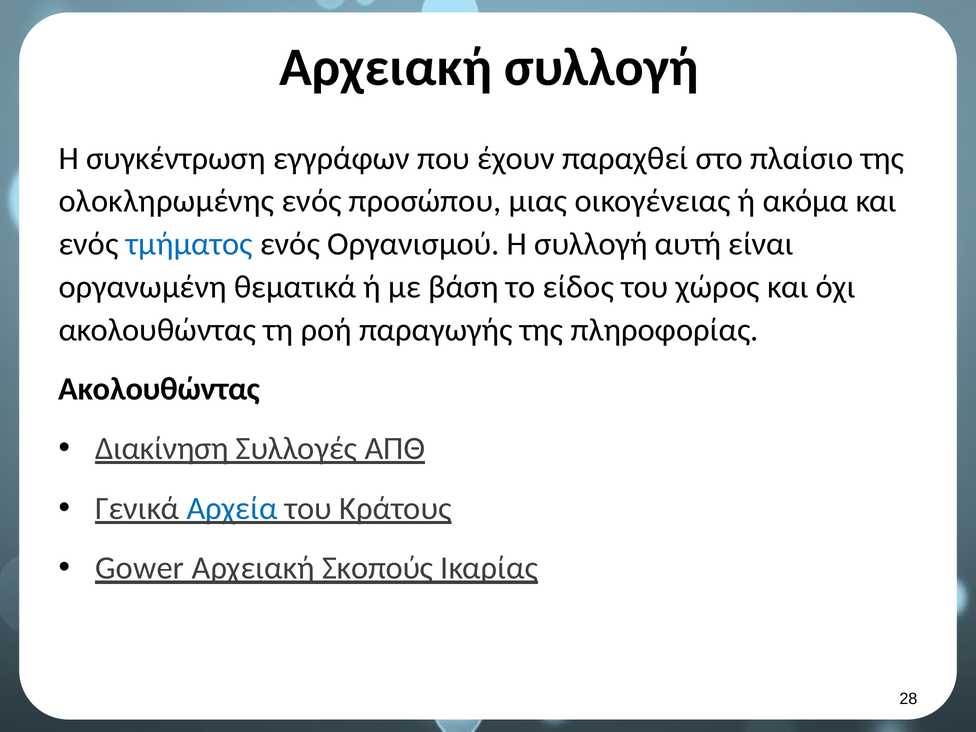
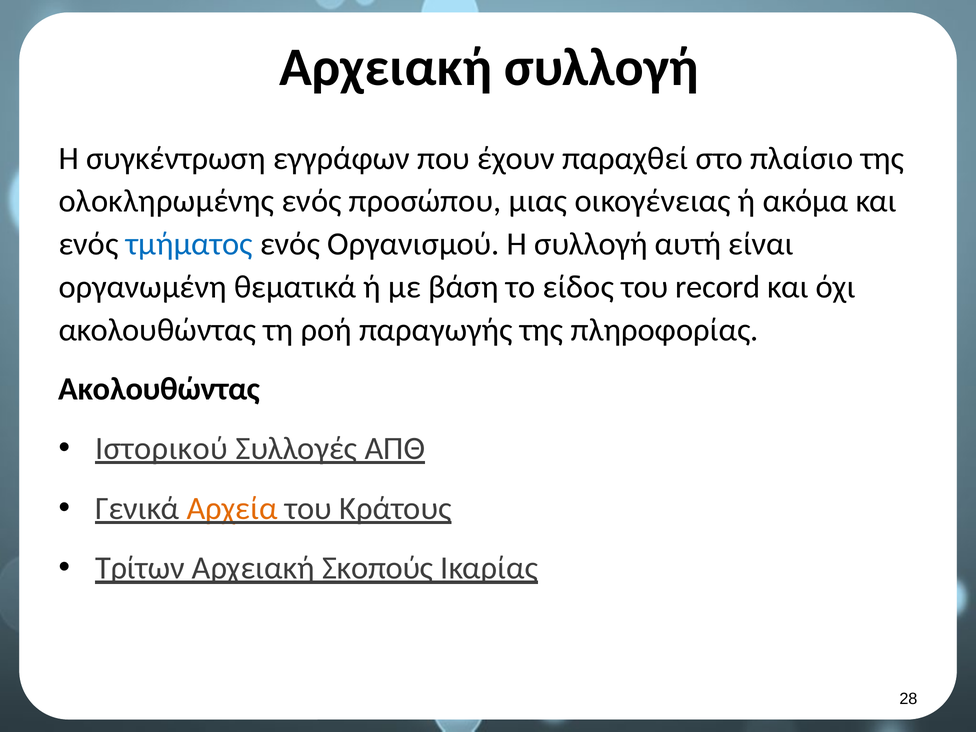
χώρος: χώρος -> record
Διακίνηση: Διακίνηση -> Ιστορικού
Αρχεία colour: blue -> orange
Gower: Gower -> Τρίτων
